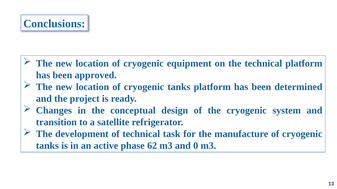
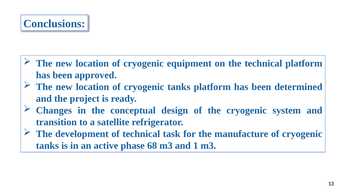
62: 62 -> 68
0: 0 -> 1
